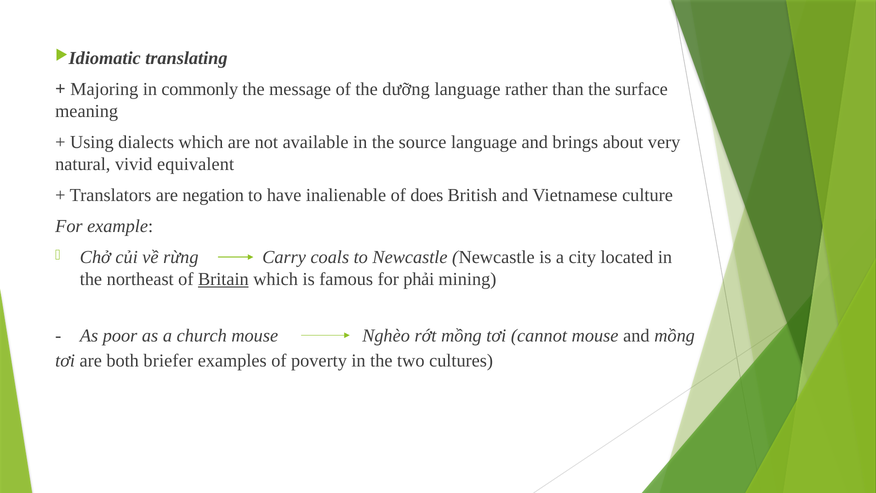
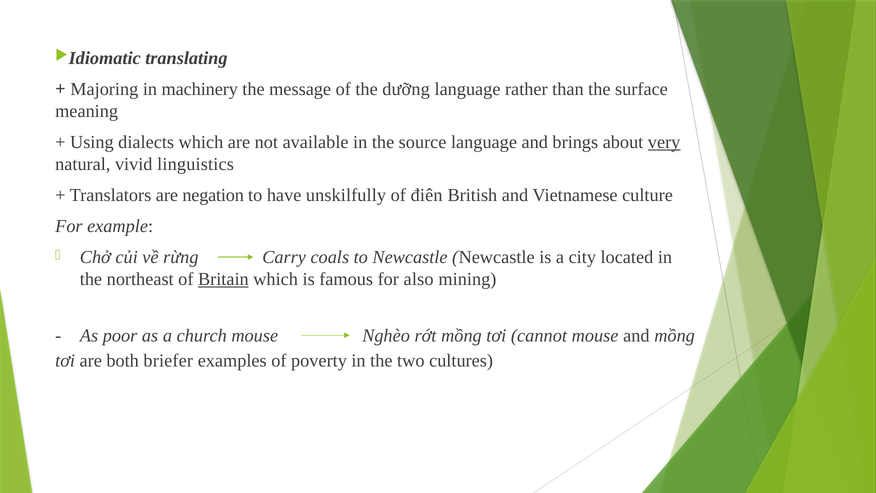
commonly: commonly -> machinery
very underline: none -> present
equivalent: equivalent -> linguistics
inalienable: inalienable -> unskilfully
does: does -> điên
phải: phải -> also
